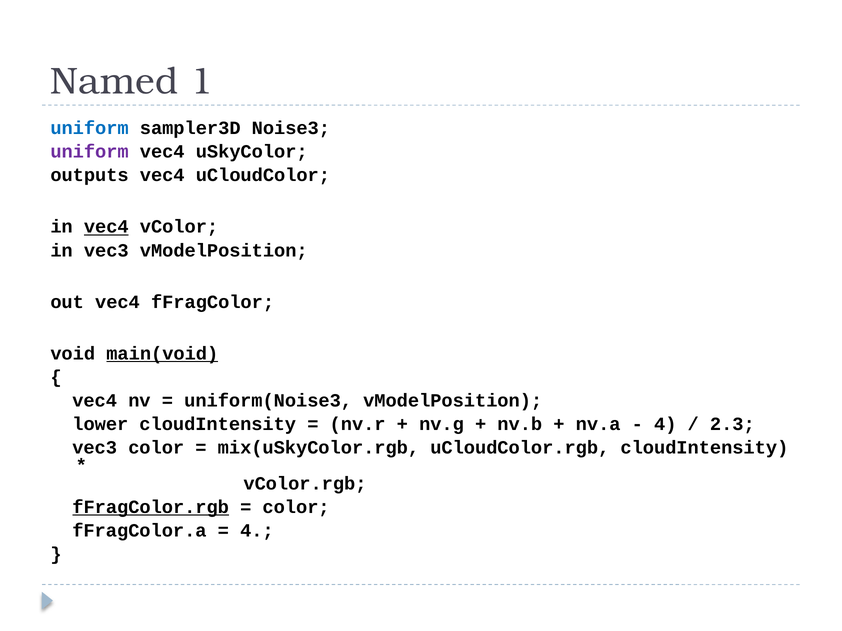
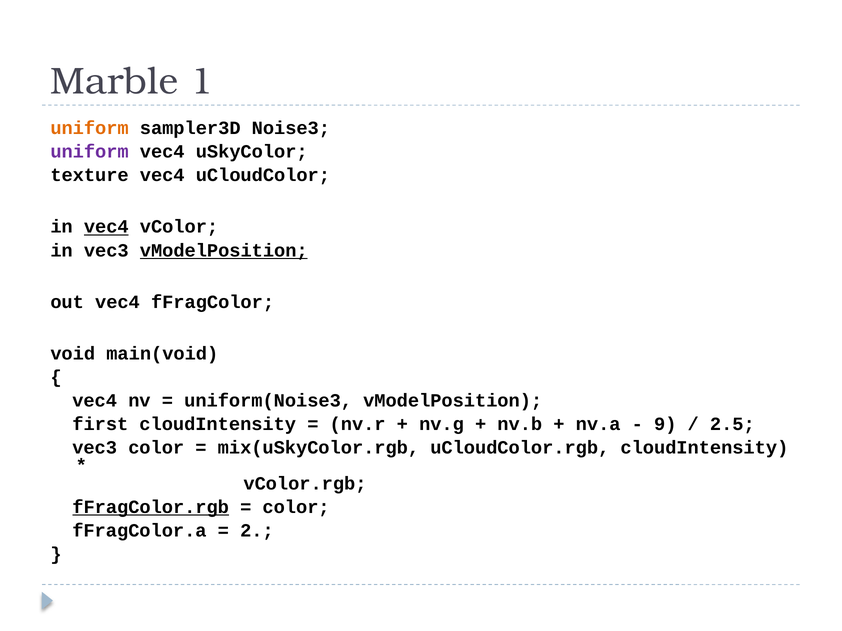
Named: Named -> Marble
uniform at (90, 128) colour: blue -> orange
outputs: outputs -> texture
vModelPosition at (224, 251) underline: none -> present
main(void underline: present -> none
lower: lower -> first
4 at (665, 424): 4 -> 9
2.3: 2.3 -> 2.5
4 at (257, 531): 4 -> 2
